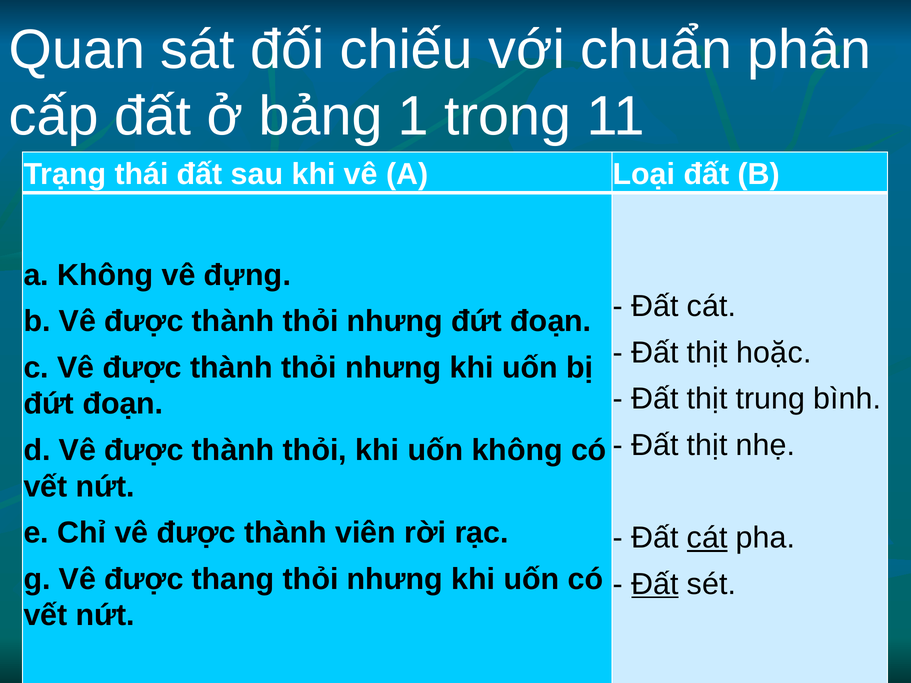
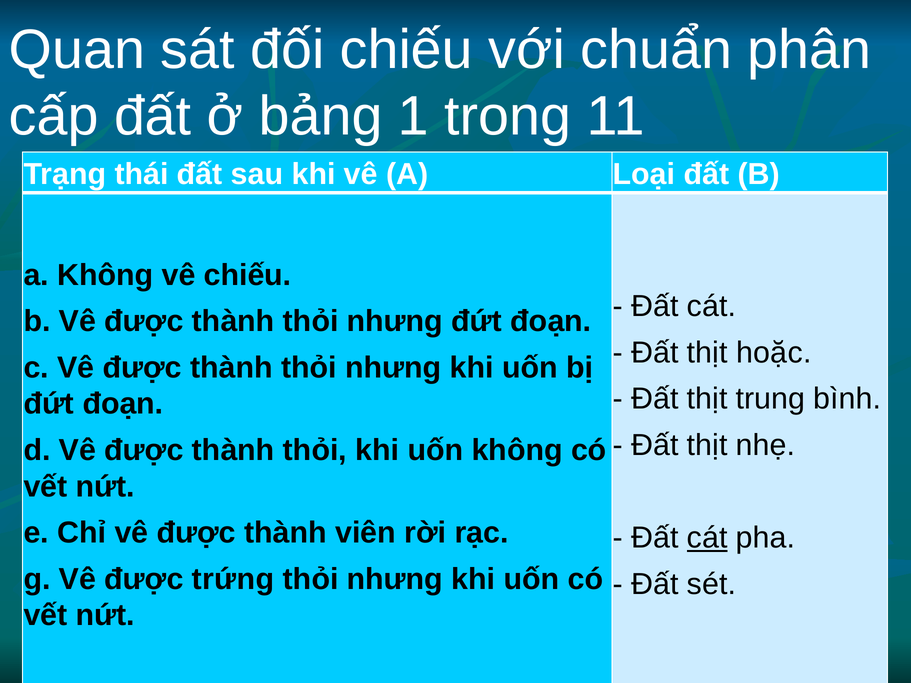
vê đựng: đựng -> chiếu
thang: thang -> trứng
Đất at (655, 584) underline: present -> none
